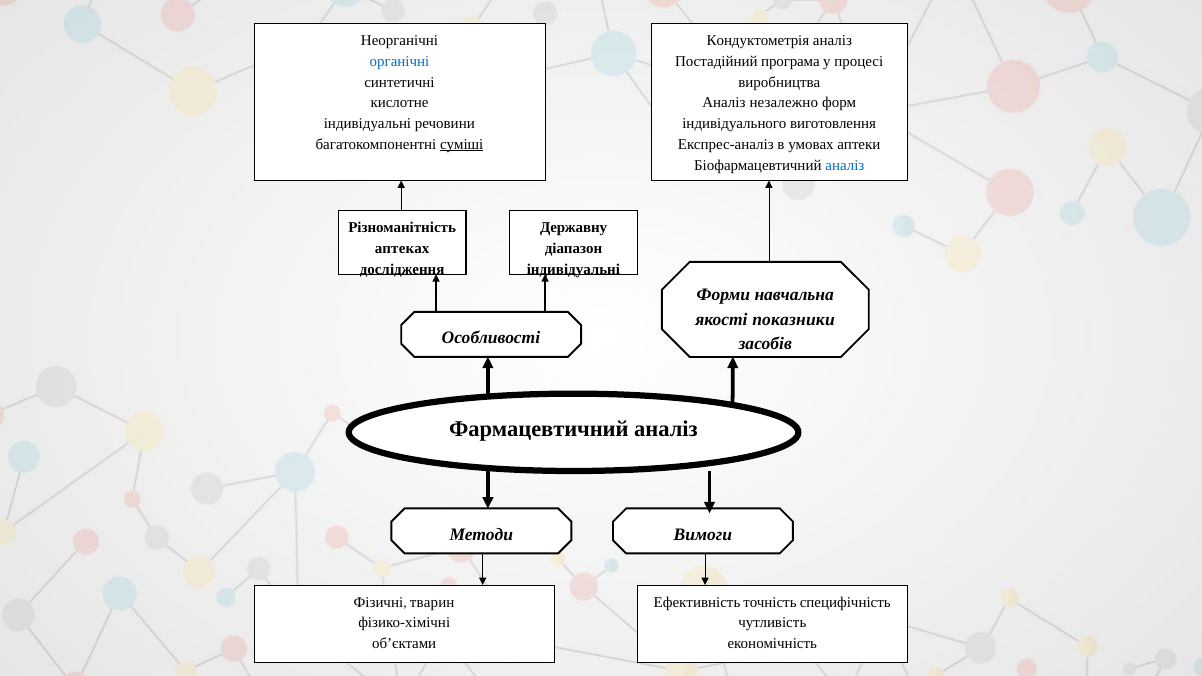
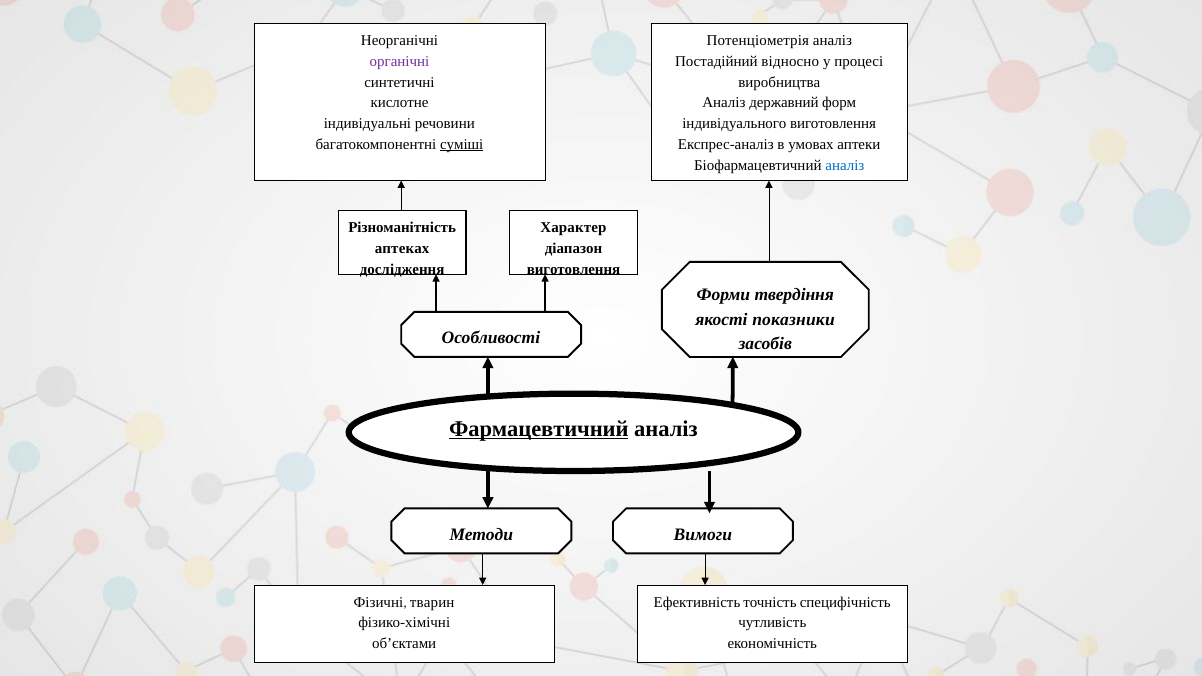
Кондуктометрія: Кондуктометрія -> Потенціометрія
органічні colour: blue -> purple
програма: програма -> відносно
незалежно: незалежно -> державний
Державну: Державну -> Характер
індивідуальні at (573, 269): індивідуальні -> виготовлення
навчальна: навчальна -> твердіння
Фармацевтичний underline: none -> present
